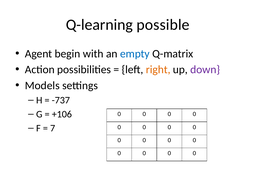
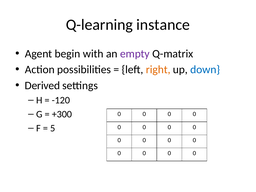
possible: possible -> instance
empty colour: blue -> purple
down colour: purple -> blue
Models: Models -> Derived
-737: -737 -> -120
+106: +106 -> +300
7: 7 -> 5
